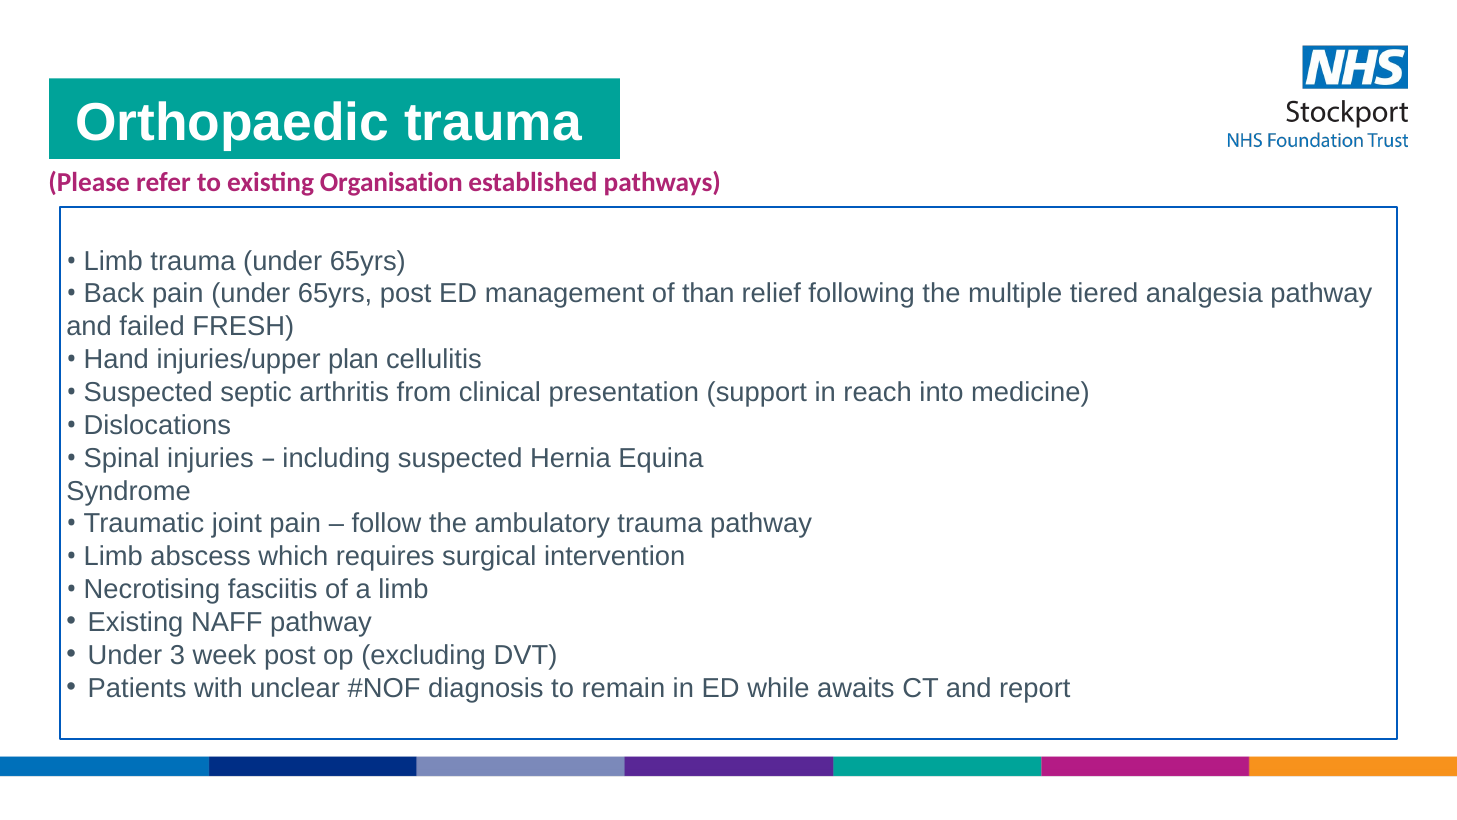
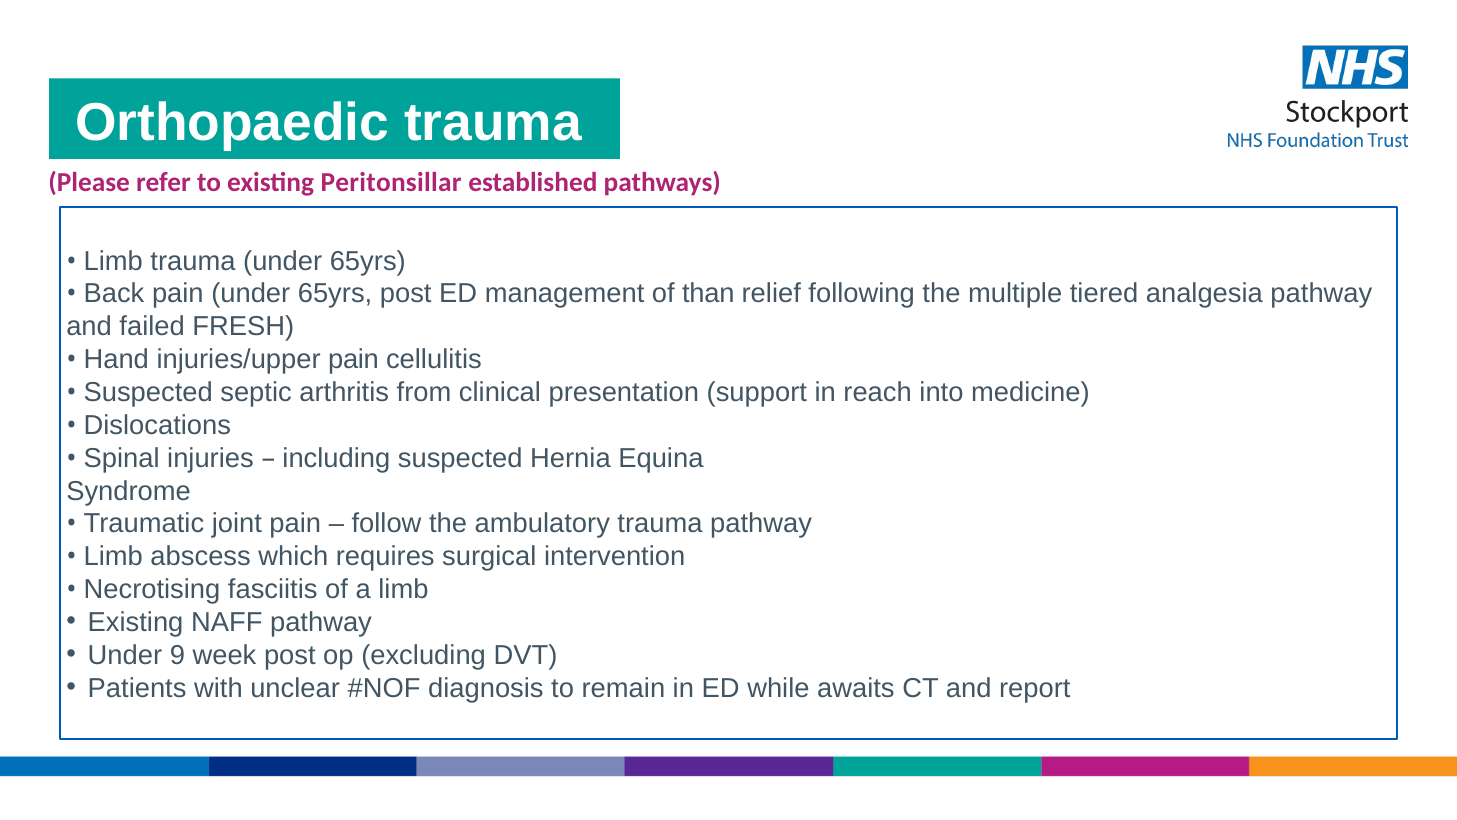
Organisation: Organisation -> Peritonsillar
injuries/upper plan: plan -> pain
3: 3 -> 9
